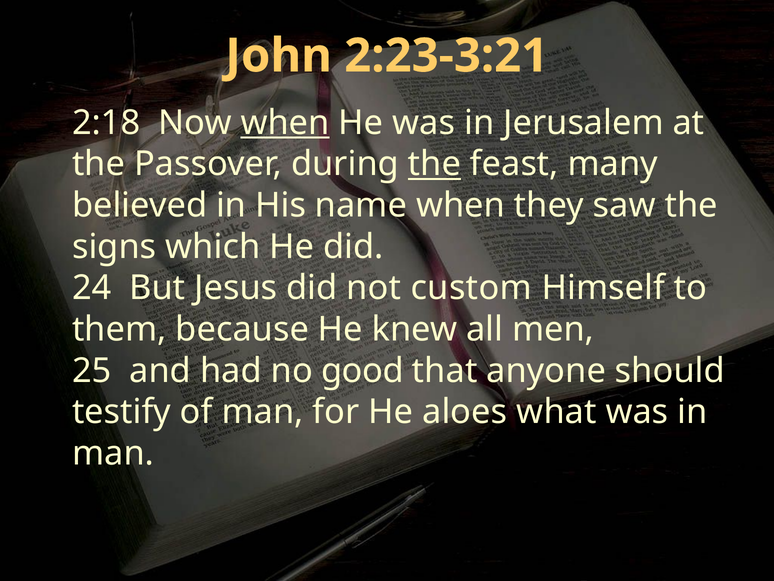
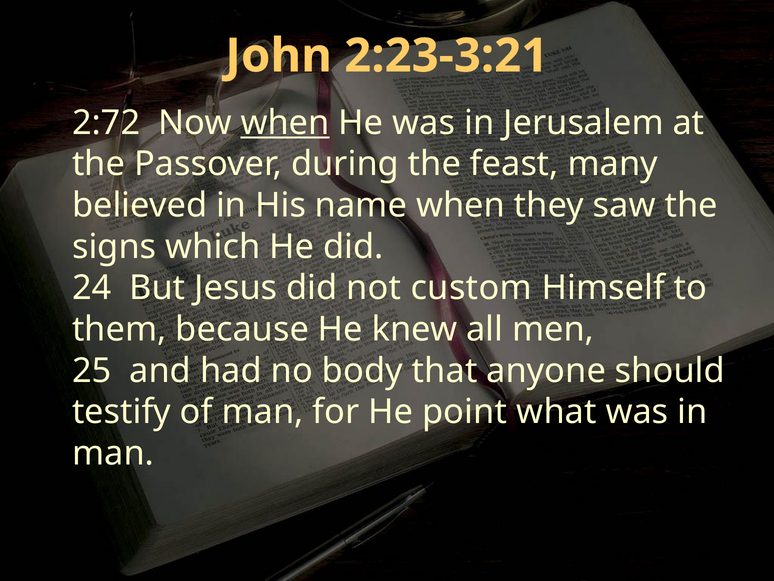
2:18: 2:18 -> 2:72
the at (435, 164) underline: present -> none
good: good -> body
aloes: aloes -> point
